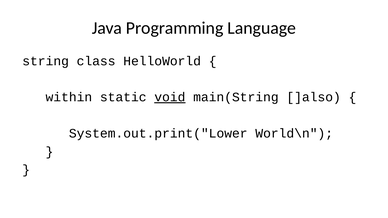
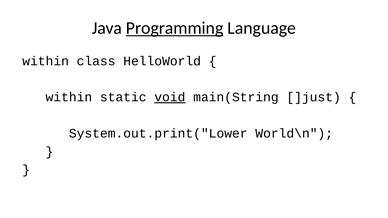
Programming underline: none -> present
string at (46, 61): string -> within
]also: ]also -> ]just
